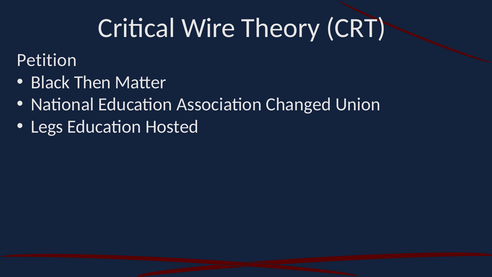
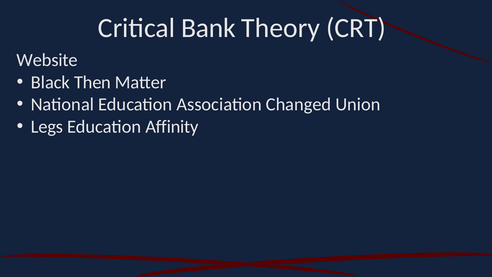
Wire: Wire -> Bank
Petition: Petition -> Website
Hosted: Hosted -> Affinity
